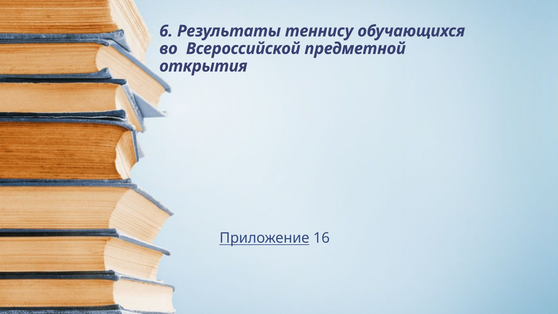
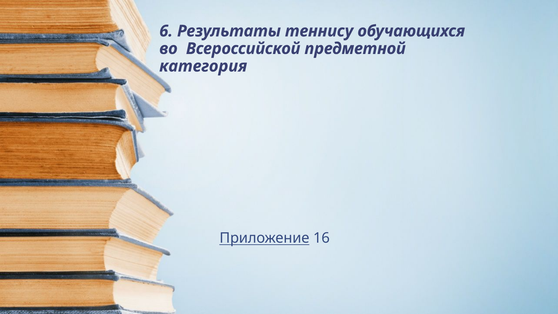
открытия: открытия -> категория
